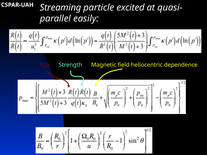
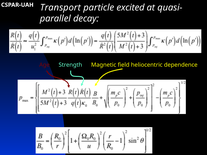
Streaming: Streaming -> Transport
easily: easily -> decay
